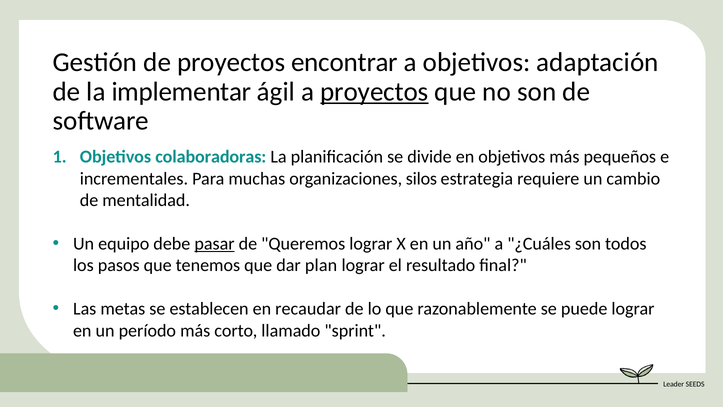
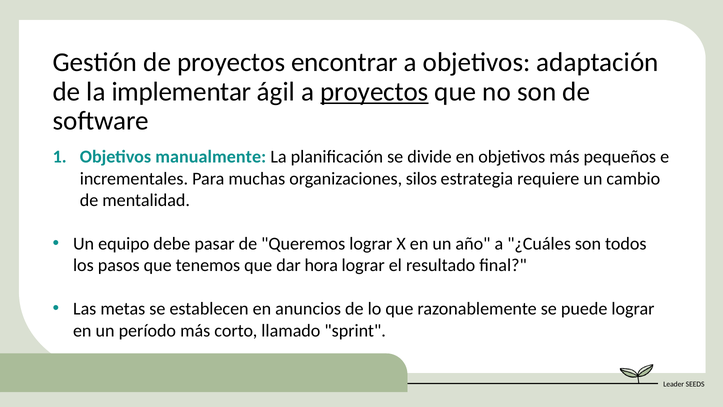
colaboradoras: colaboradoras -> manualmente
pasar underline: present -> none
plan: plan -> hora
recaudar: recaudar -> anuncios
